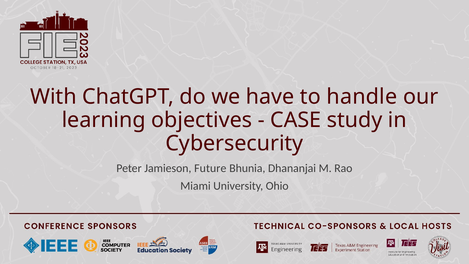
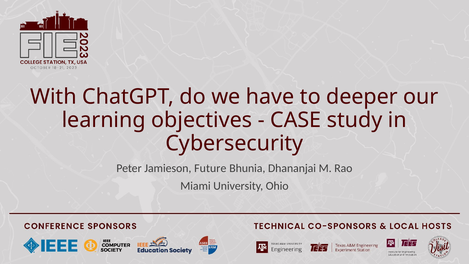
handle: handle -> deeper
